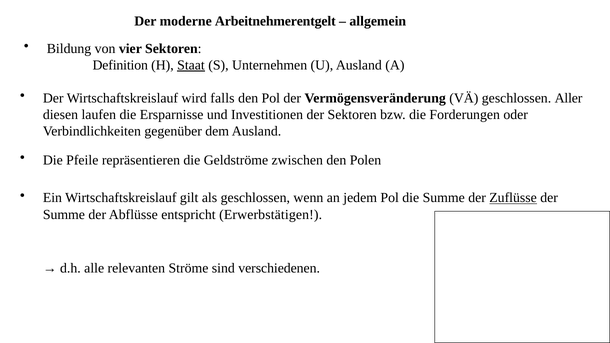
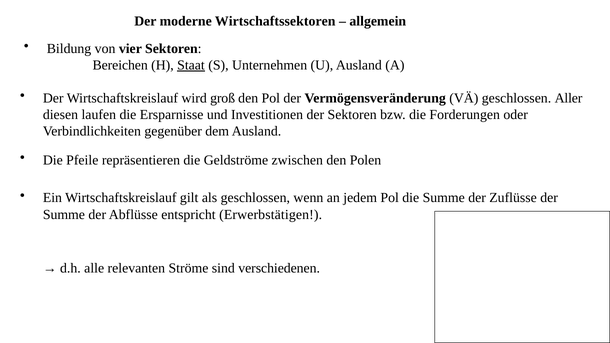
Arbeitnehmerentgelt: Arbeitnehmerentgelt -> Wirtschaftssektoren
Definition: Definition -> Bereichen
falls: falls -> groß
Zuflüsse underline: present -> none
